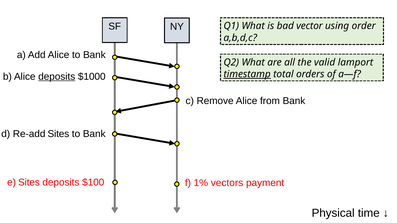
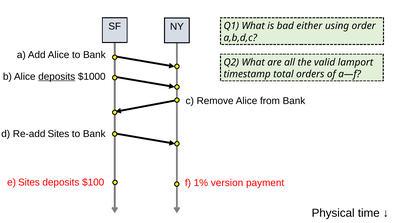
vector: vector -> either
timestamp underline: present -> none
vectors: vectors -> version
